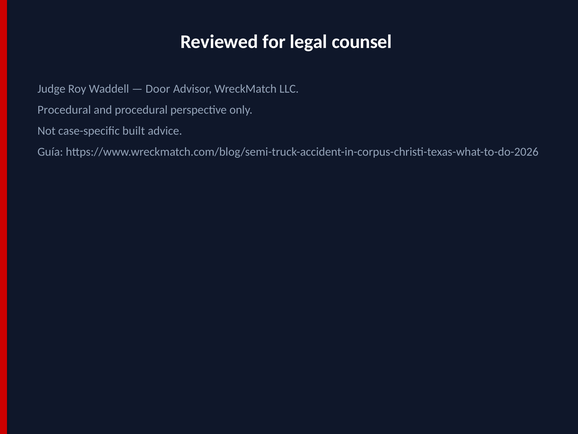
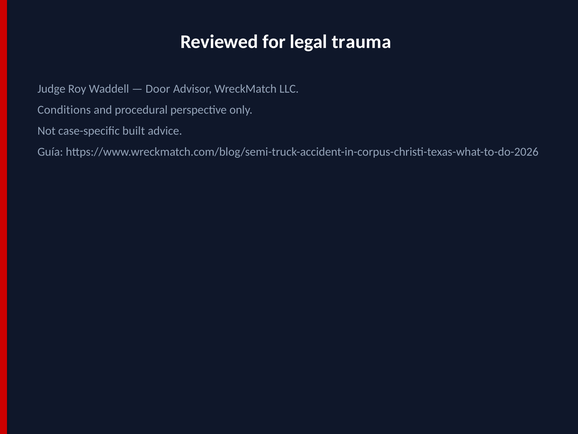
counsel: counsel -> trauma
Procedural at (64, 110): Procedural -> Conditions
